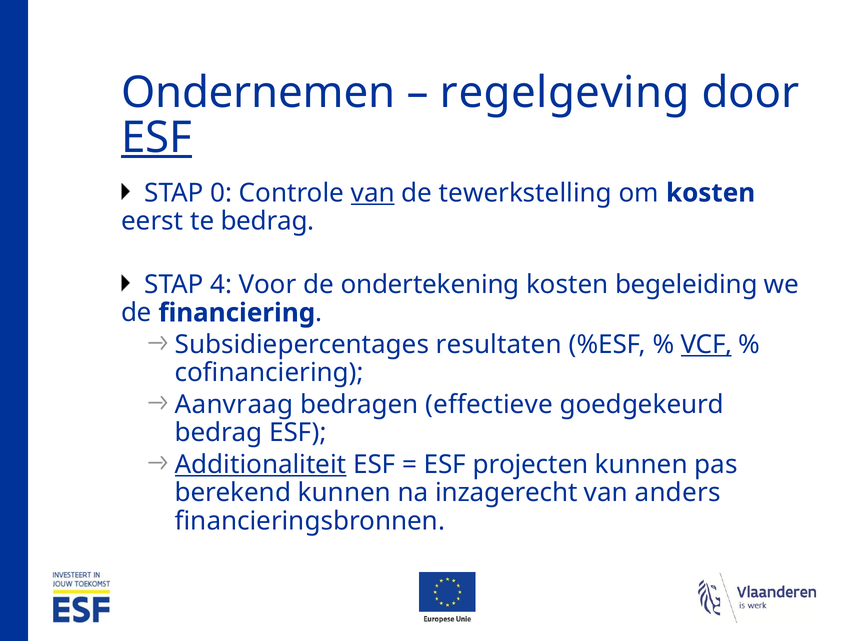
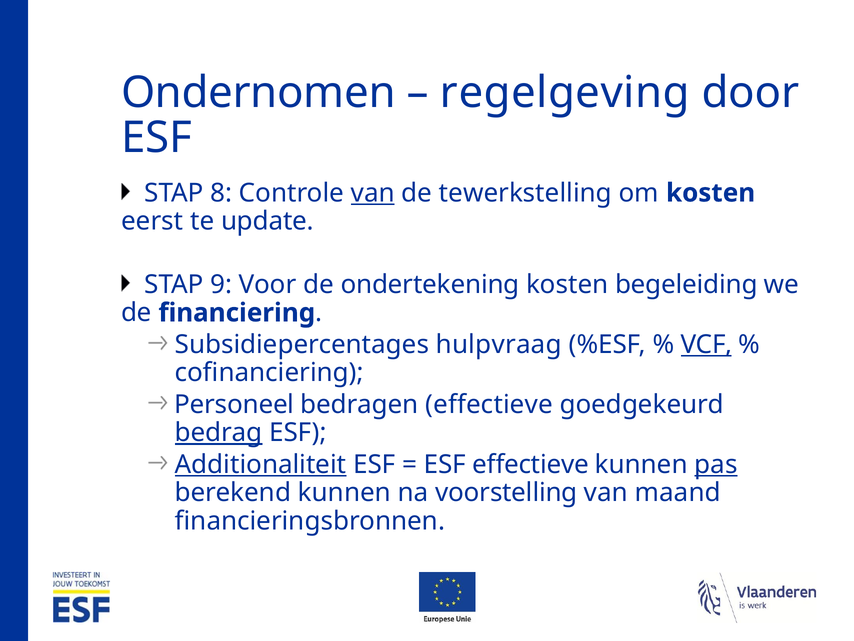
Ondernemen: Ondernemen -> Ondernomen
ESF at (157, 138) underline: present -> none
0: 0 -> 8
te bedrag: bedrag -> update
4: 4 -> 9
resultaten: resultaten -> hulpvraag
Aanvraag: Aanvraag -> Personeel
bedrag at (219, 432) underline: none -> present
ESF projecten: projecten -> effectieve
pas underline: none -> present
inzagerecht: inzagerecht -> voorstelling
anders: anders -> maand
